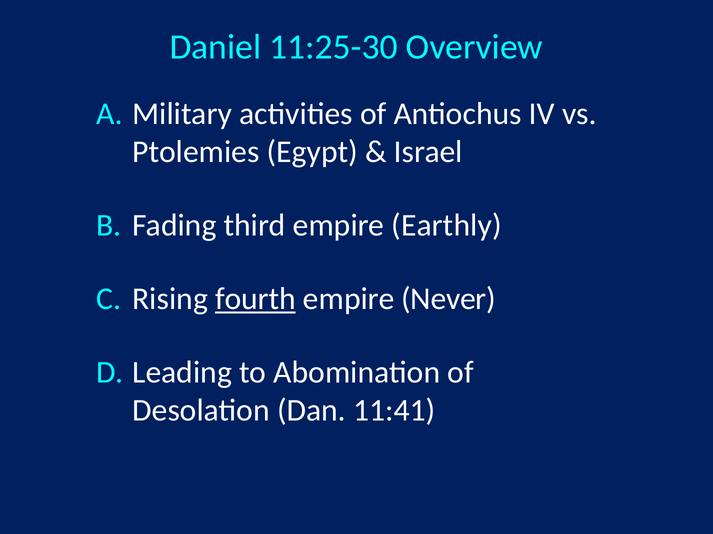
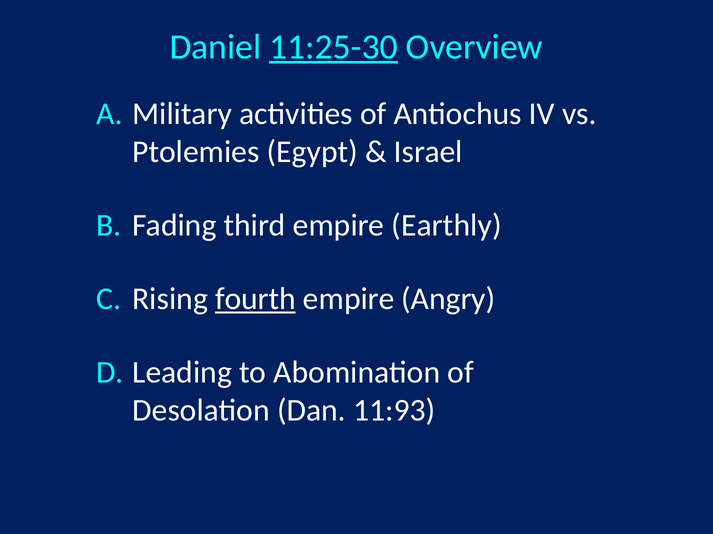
11:25-30 underline: none -> present
Never: Never -> Angry
11:41: 11:41 -> 11:93
